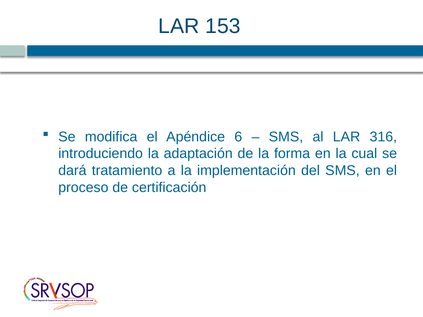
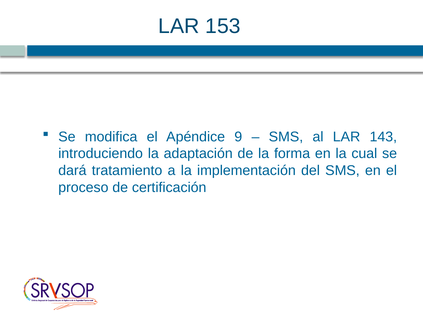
Apéndice 6: 6 -> 9
316: 316 -> 143
